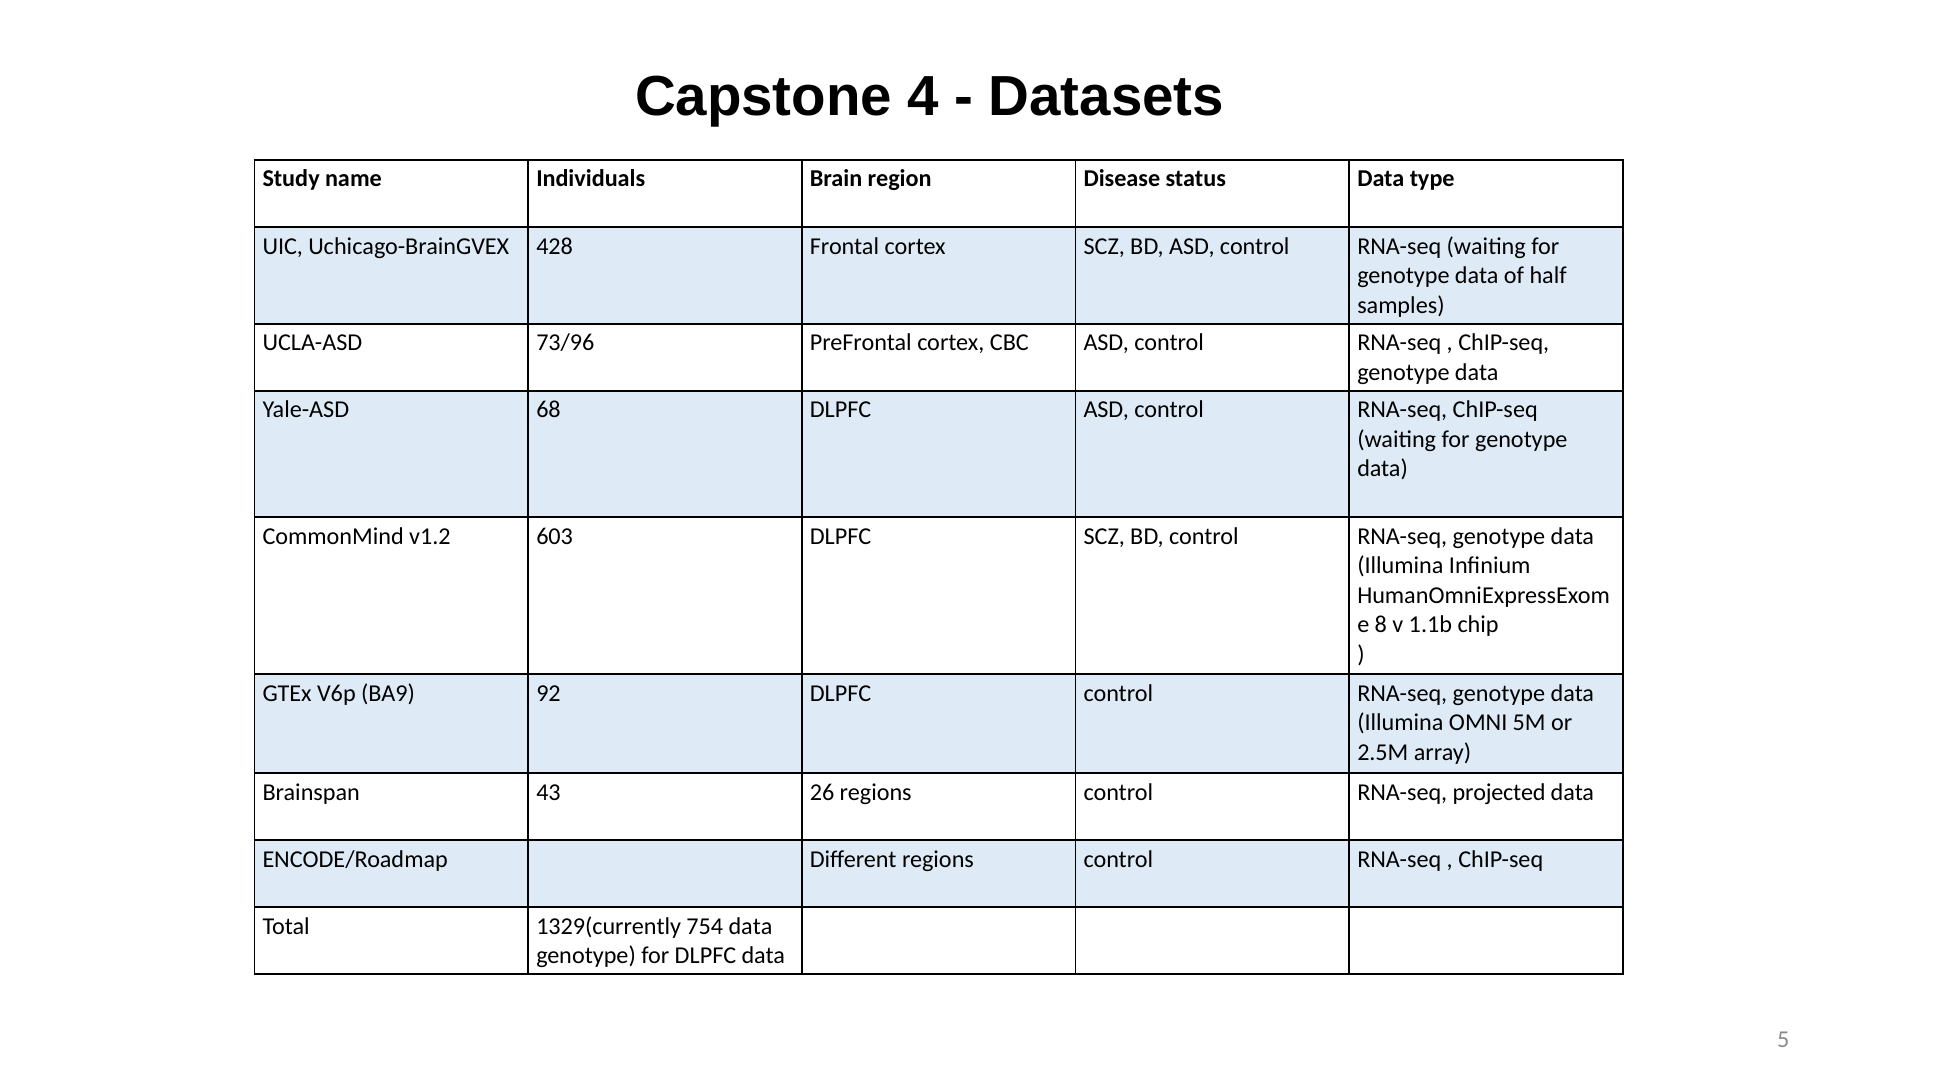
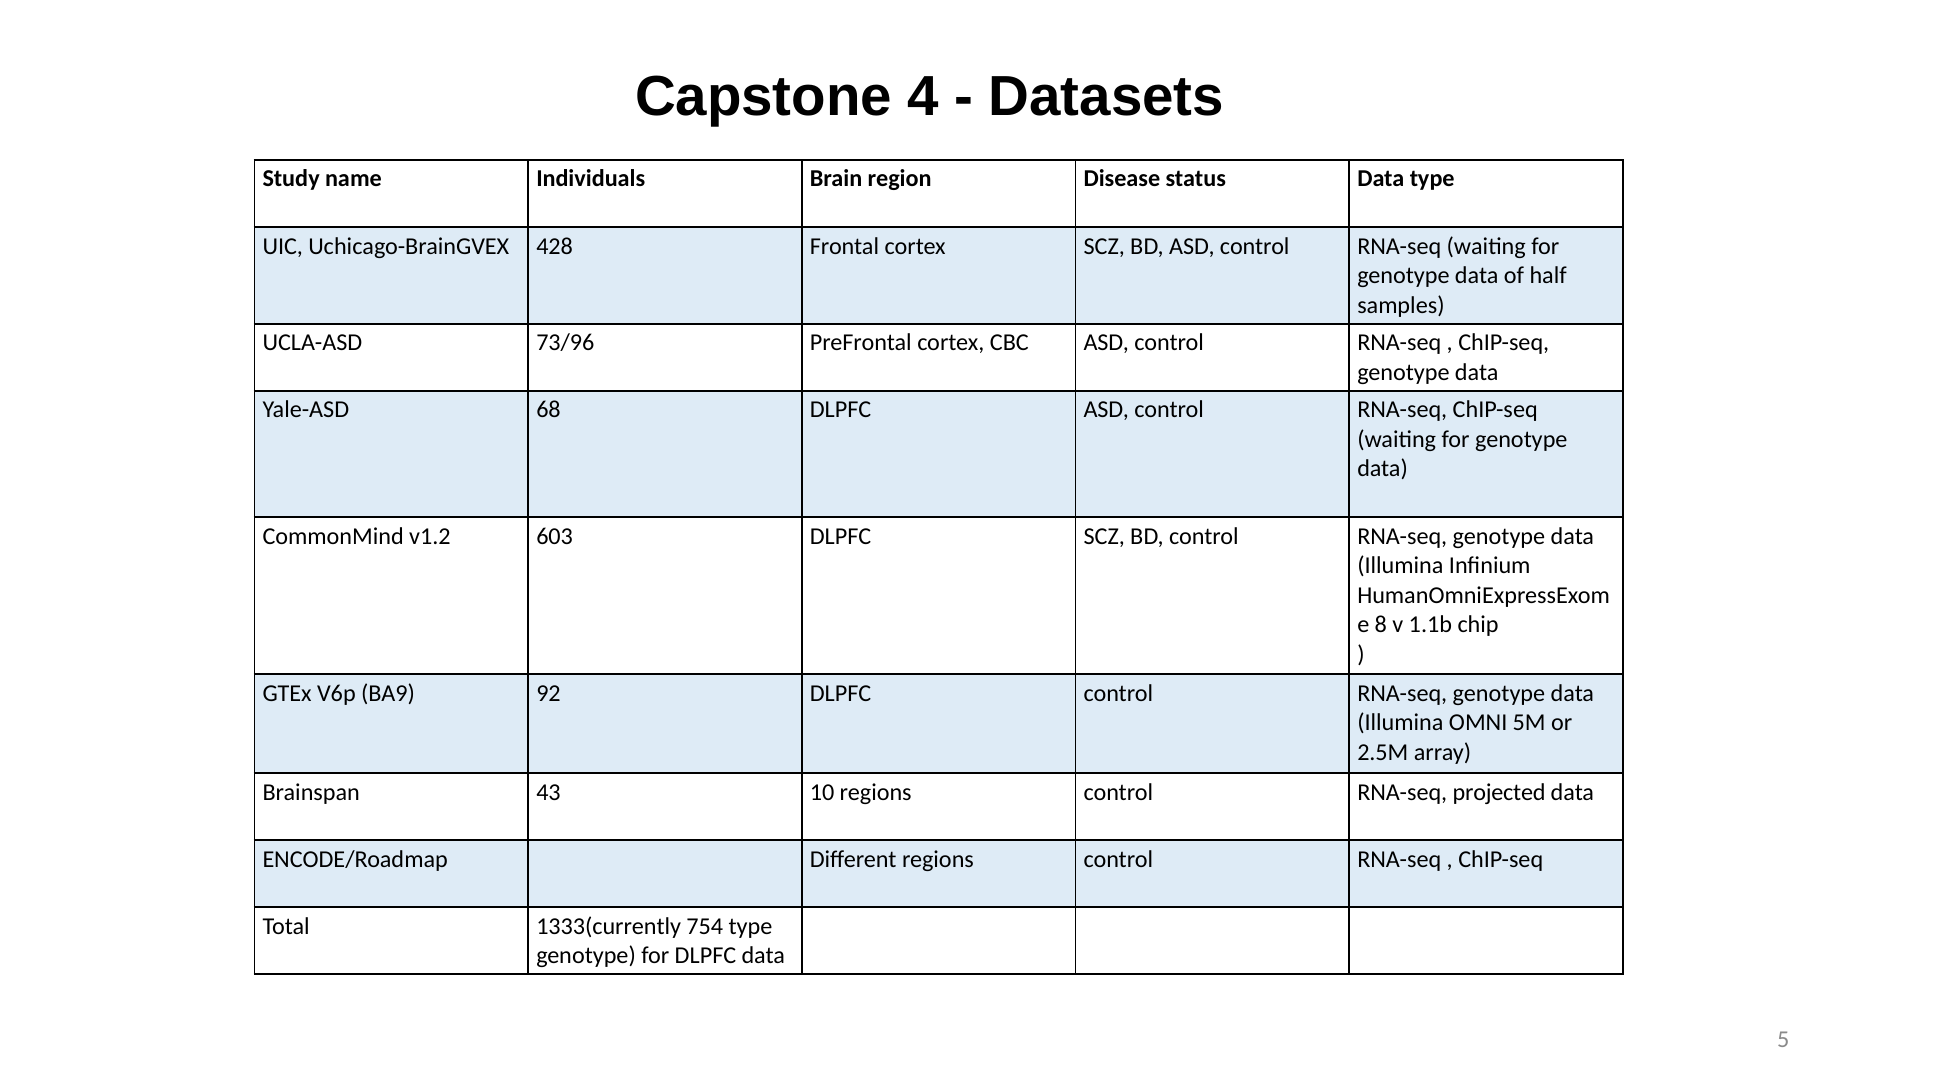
26: 26 -> 10
1329(currently: 1329(currently -> 1333(currently
754 data: data -> type
